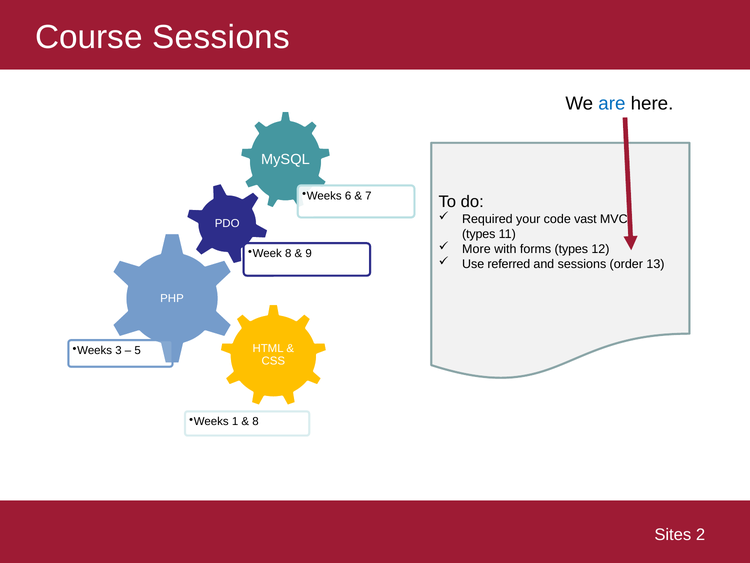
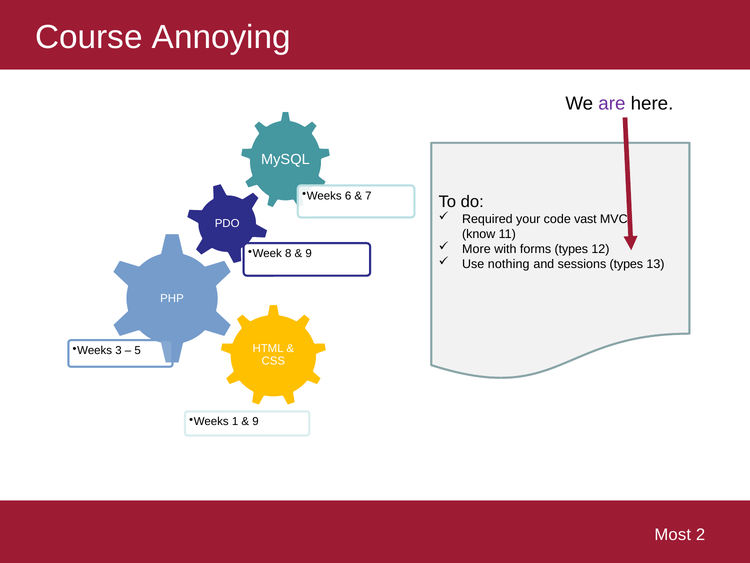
Course Sessions: Sessions -> Annoying
are colour: blue -> purple
types at (479, 234): types -> know
referred: referred -> nothing
sessions order: order -> types
8 at (255, 421): 8 -> 9
Sites: Sites -> Most
